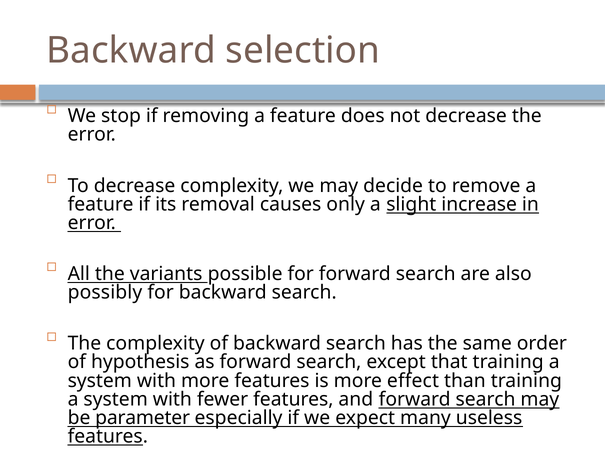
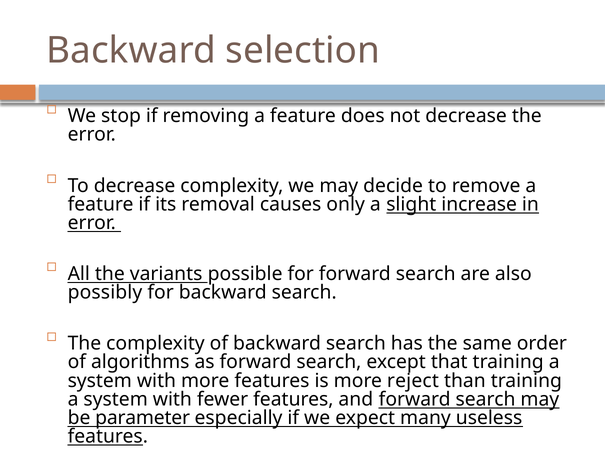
hypothesis: hypothesis -> algorithms
effect: effect -> reject
